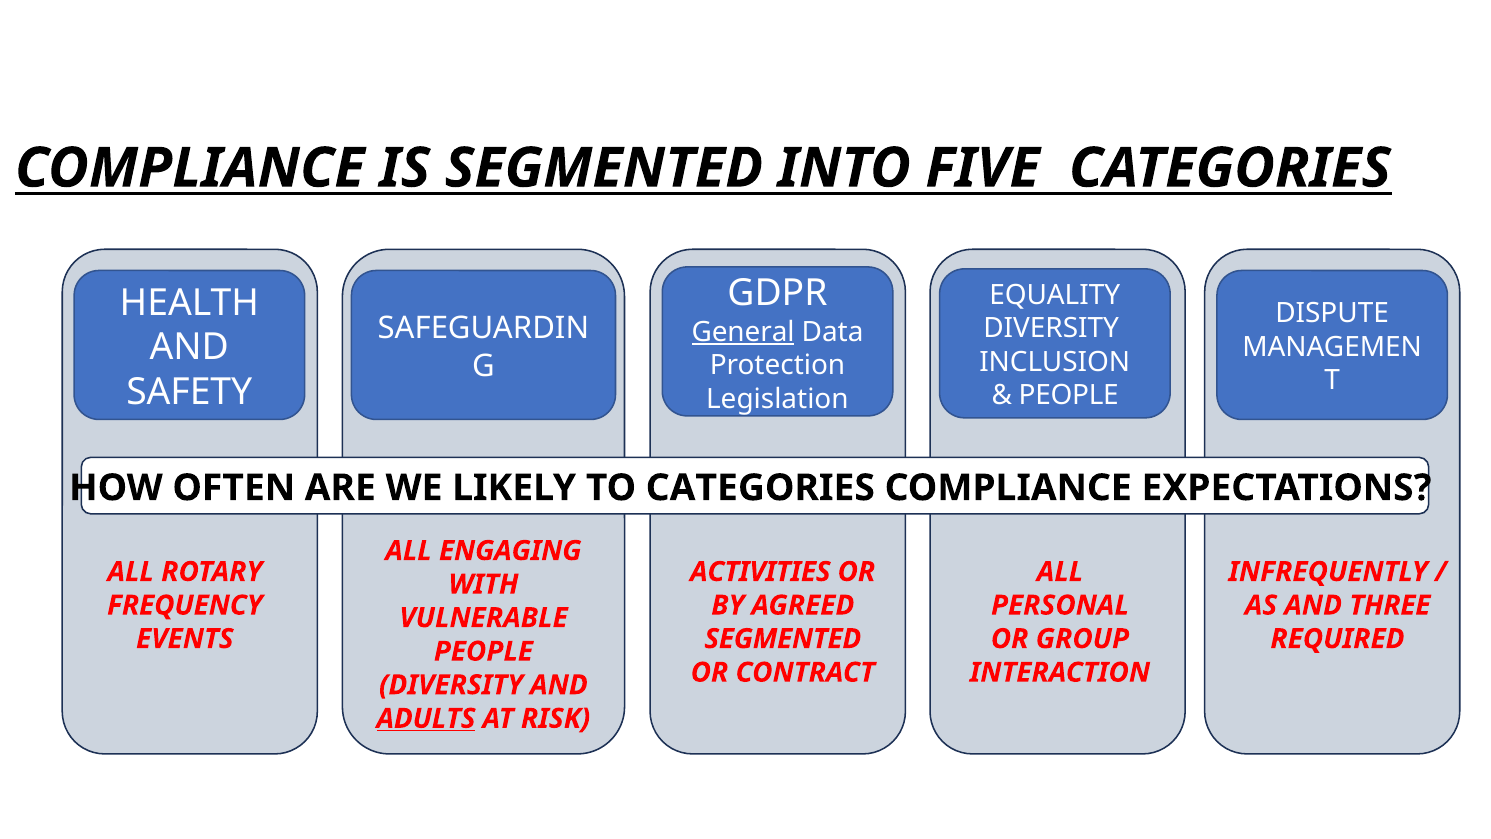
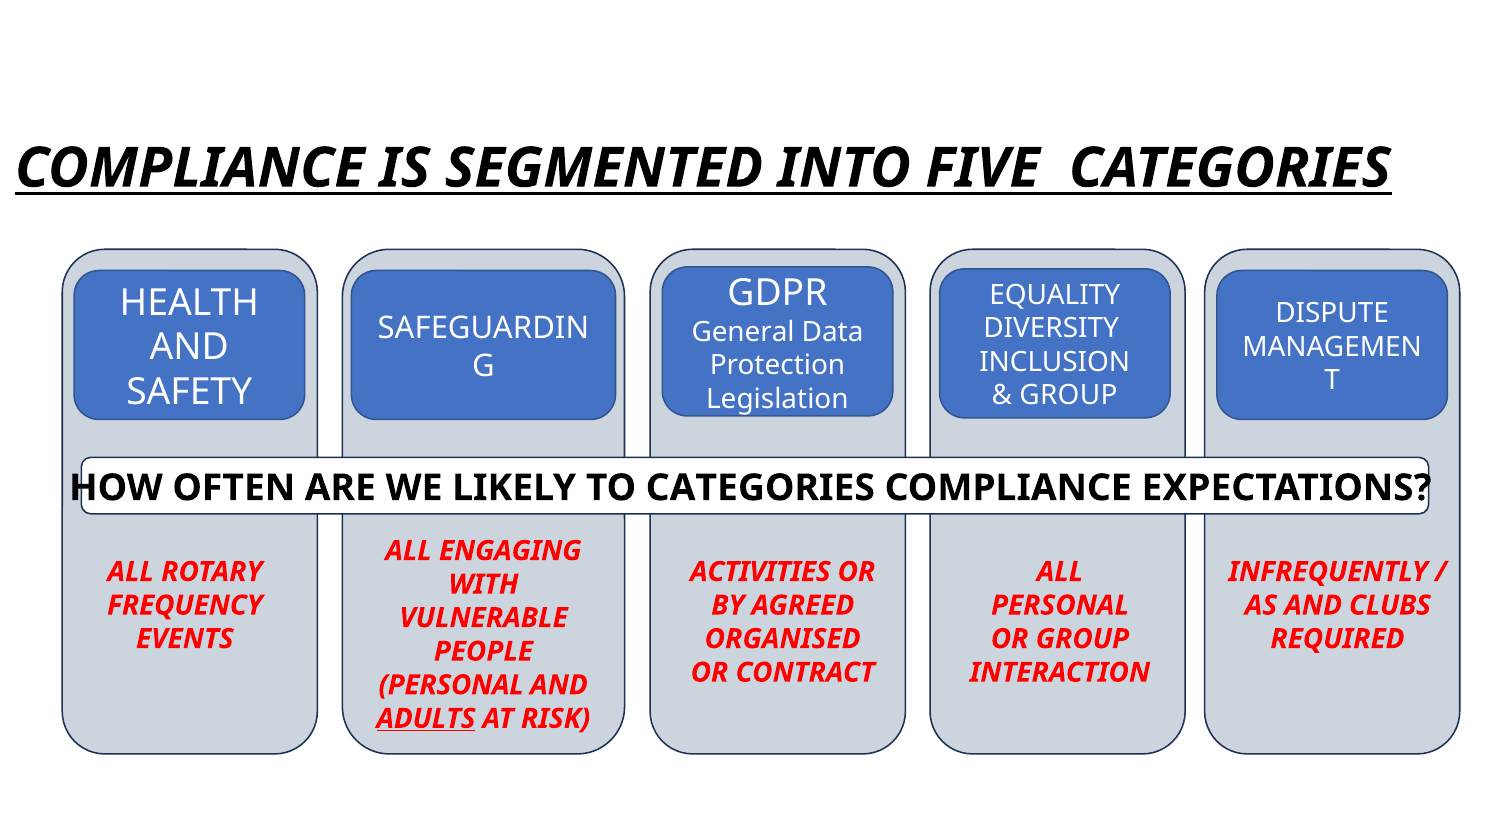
General underline: present -> none
PEOPLE at (1069, 395): PEOPLE -> GROUP
THREE: THREE -> CLUBS
SEGMENTED at (783, 639): SEGMENTED -> ORGANISED
DIVERSITY at (451, 685): DIVERSITY -> PERSONAL
